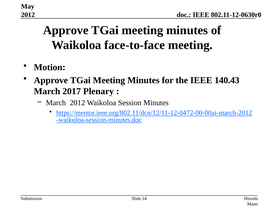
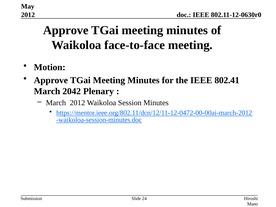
140.43: 140.43 -> 802.41
2017: 2017 -> 2042
